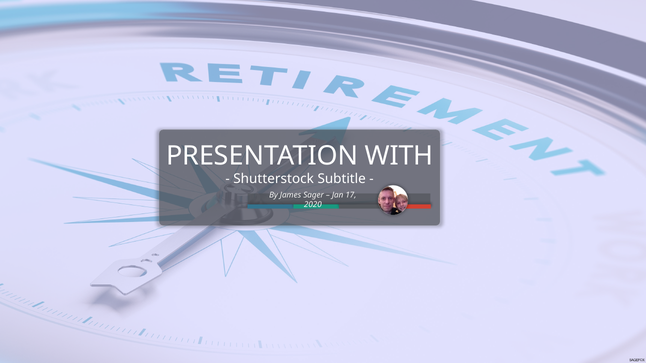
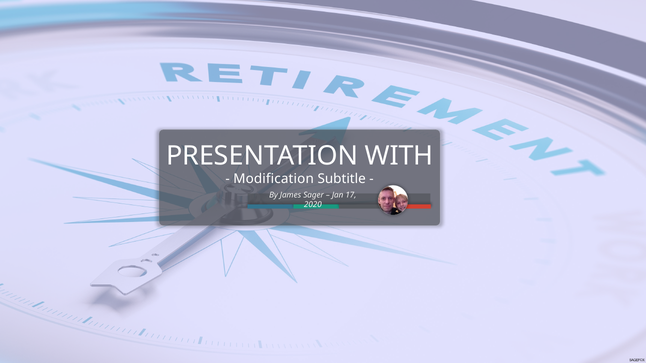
Shutterstock: Shutterstock -> Modification
